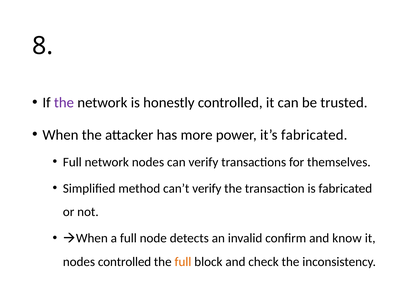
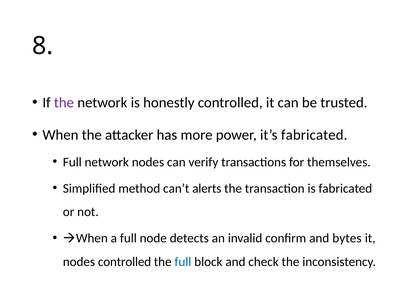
can’t verify: verify -> alerts
know: know -> bytes
full at (183, 262) colour: orange -> blue
